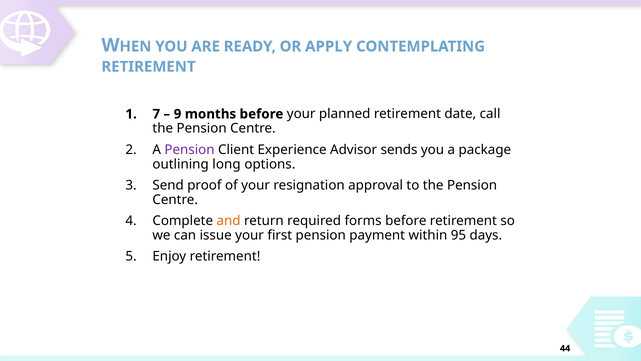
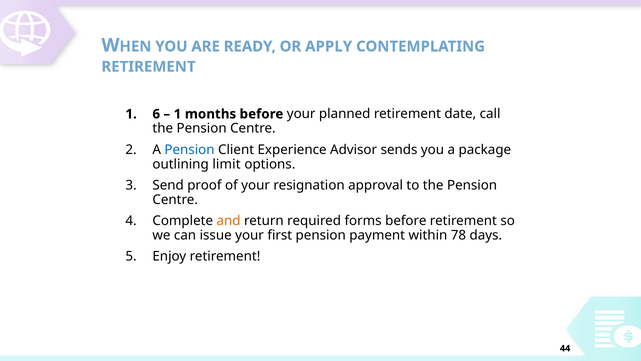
7: 7 -> 6
9 at (178, 114): 9 -> 1
Pension at (190, 149) colour: purple -> blue
long: long -> limit
95: 95 -> 78
